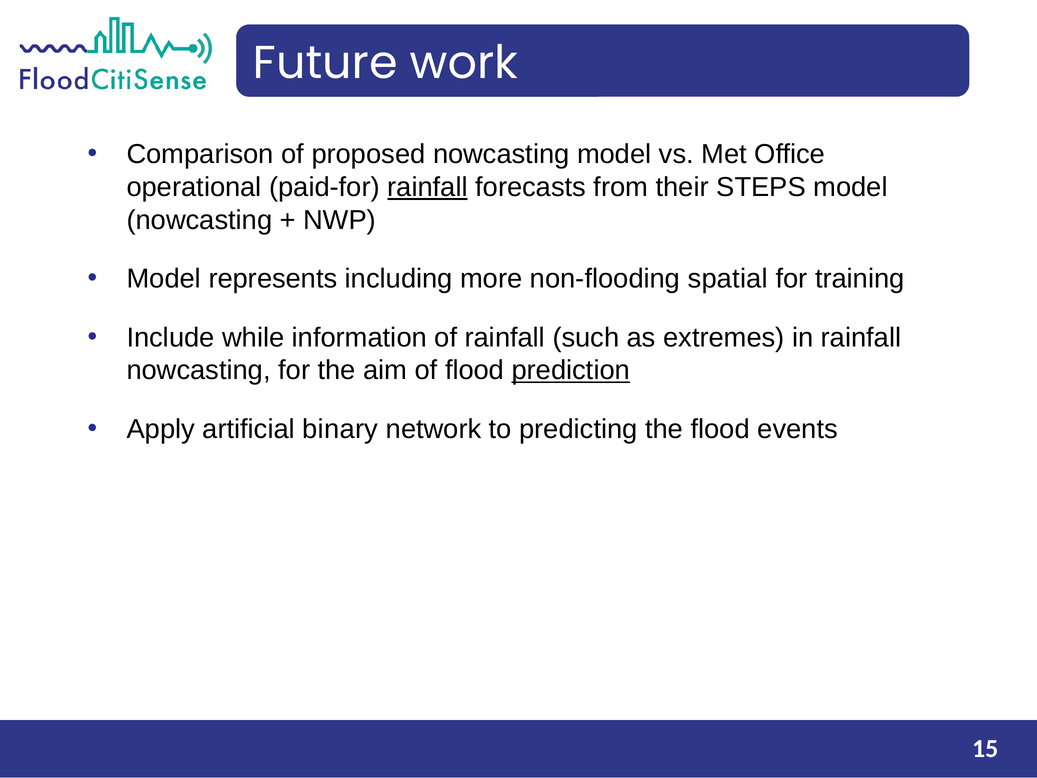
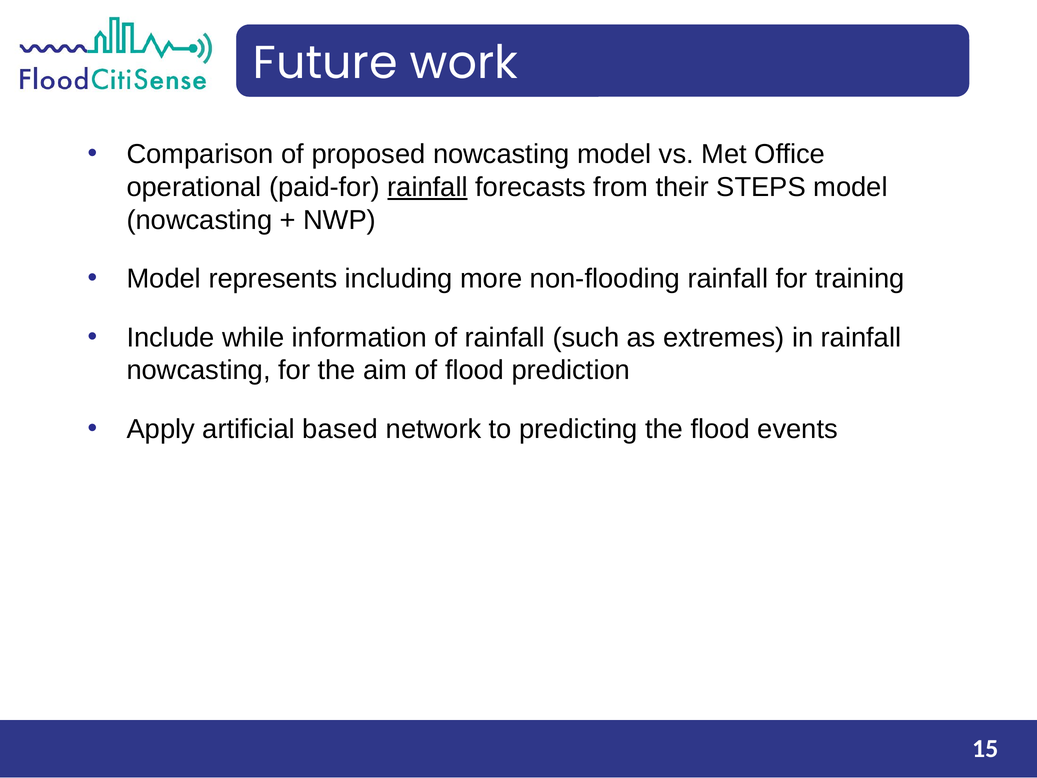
non-flooding spatial: spatial -> rainfall
prediction underline: present -> none
binary: binary -> based
